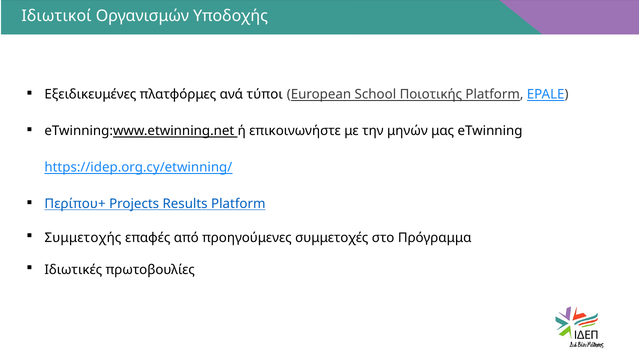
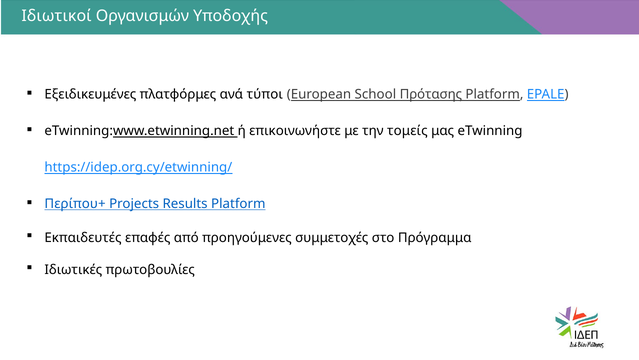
Ποιοτικής: Ποιοτικής -> Πρότασης
μηνών: μηνών -> τομείς
Συμμετοχής: Συμμετοχής -> Εκπαιδευτές
